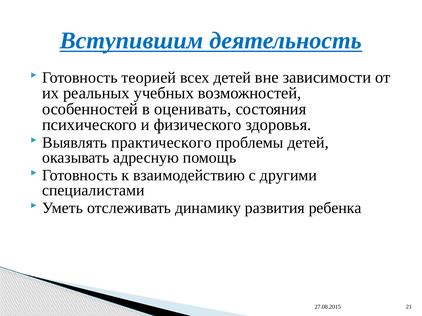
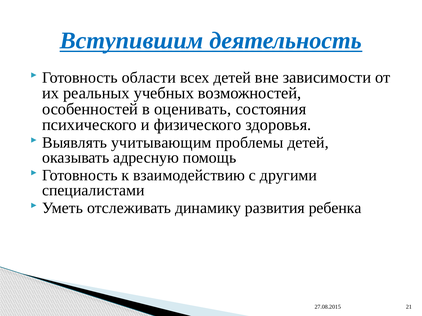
теорией: теорией -> области
практического: практического -> учитывающим
